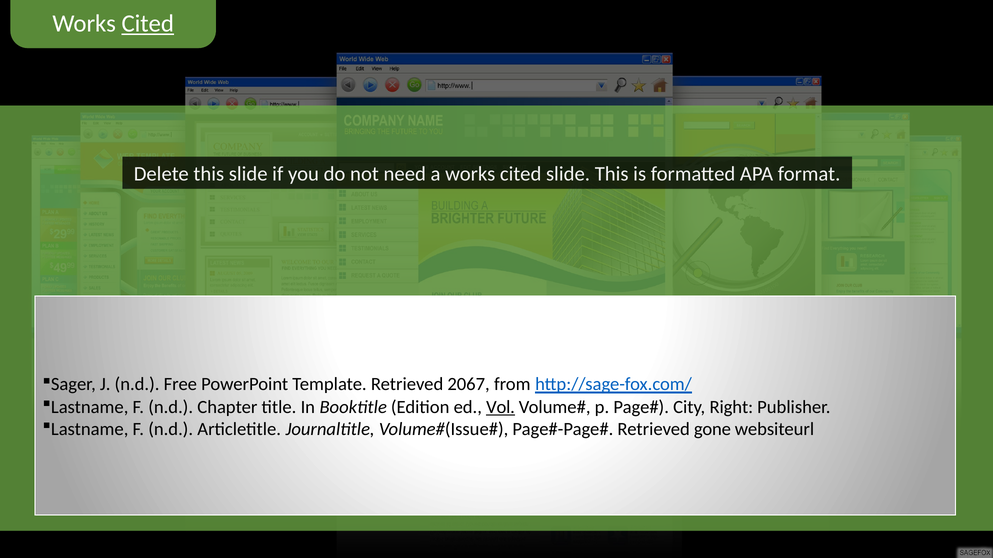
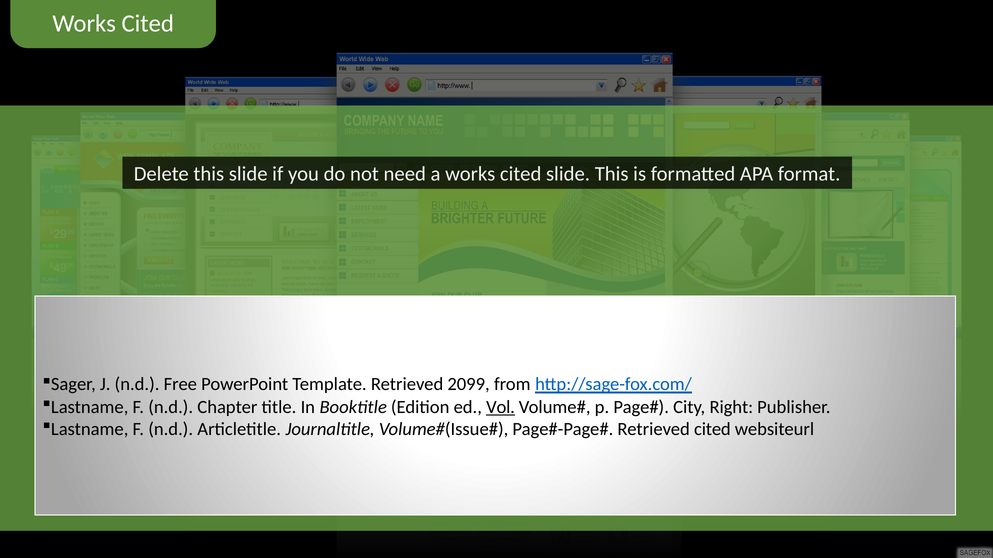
Cited at (148, 23) underline: present -> none
2067: 2067 -> 2099
Retrieved gone: gone -> cited
